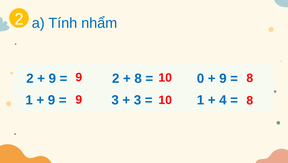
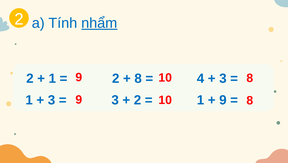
nhẩm underline: none -> present
9 at (52, 78): 9 -> 1
0: 0 -> 4
9 at (223, 78): 9 -> 3
9 at (52, 100): 9 -> 3
3 at (138, 100): 3 -> 2
4 at (223, 100): 4 -> 9
